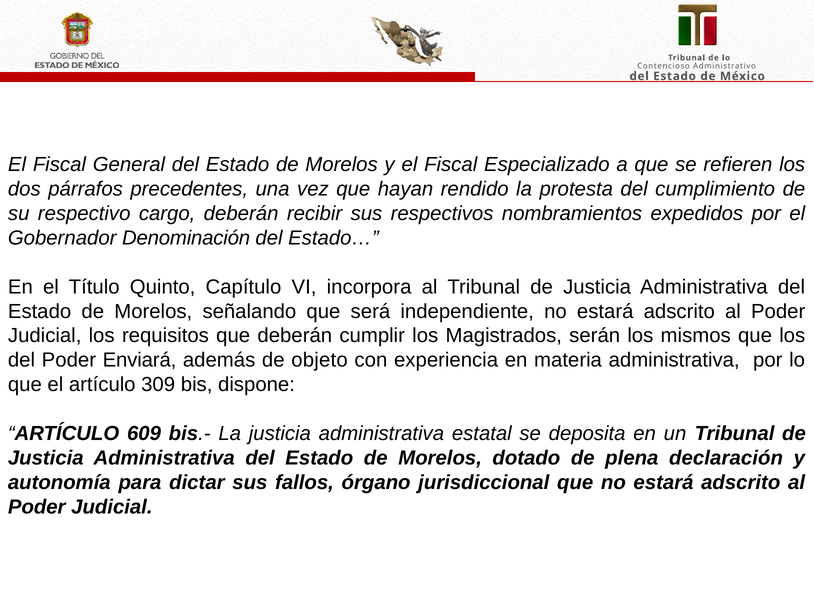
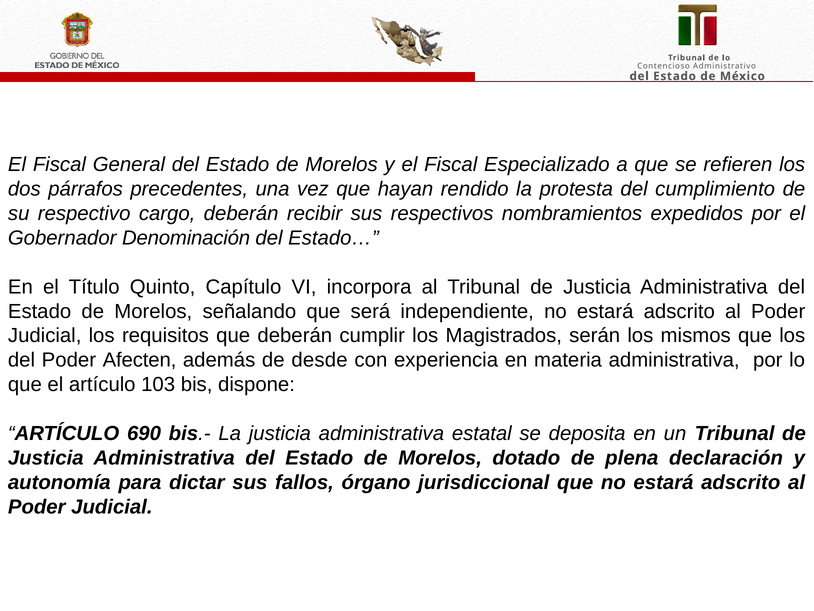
Enviará: Enviará -> Afecten
objeto: objeto -> desde
309: 309 -> 103
609: 609 -> 690
